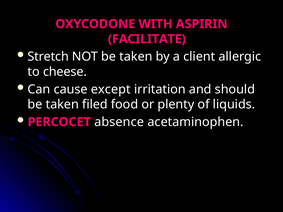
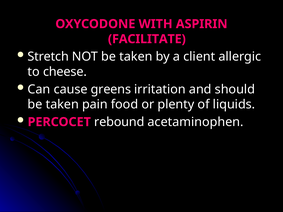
except: except -> greens
filed: filed -> pain
absence: absence -> rebound
